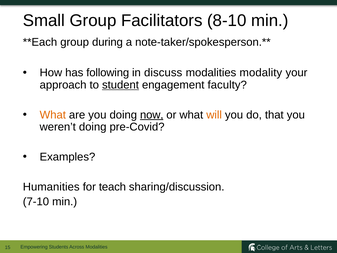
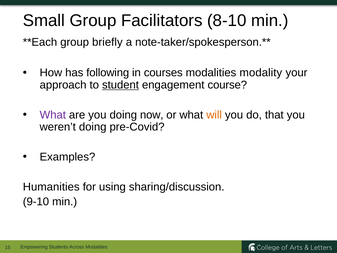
during: during -> briefly
discuss: discuss -> courses
faculty: faculty -> course
What at (53, 115) colour: orange -> purple
now underline: present -> none
teach: teach -> using
7-10: 7-10 -> 9-10
